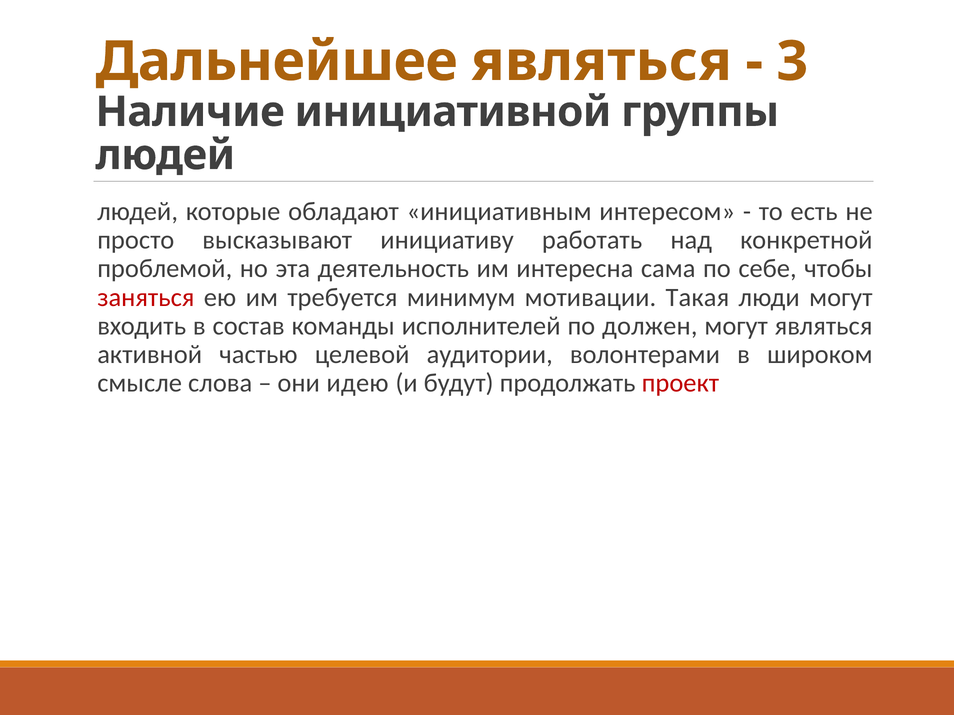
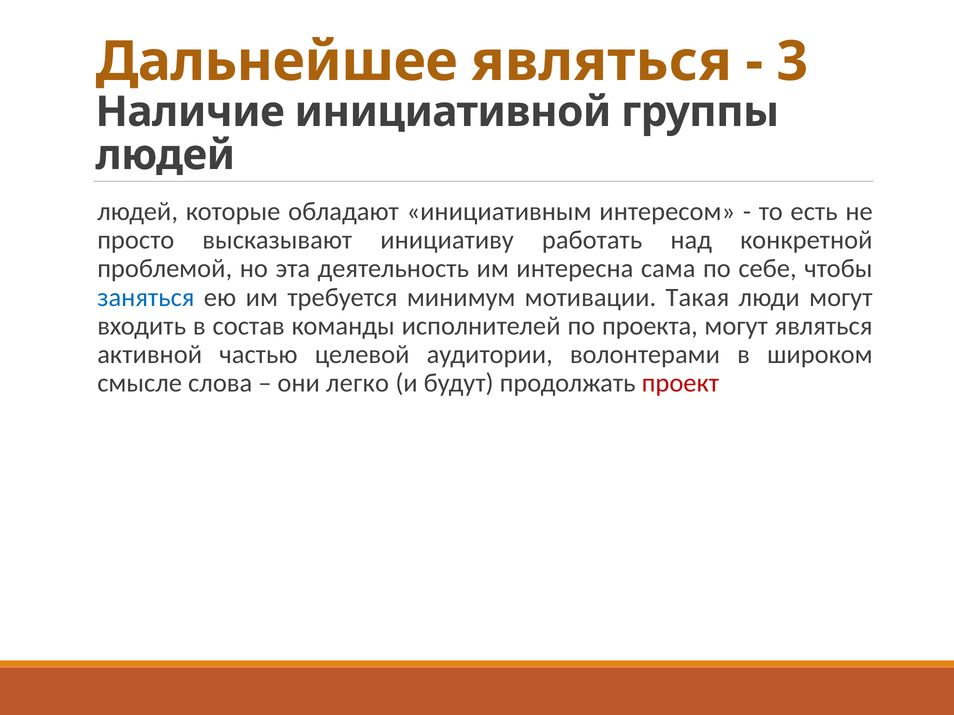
заняться colour: red -> blue
должен: должен -> проекта
идею: идею -> легко
